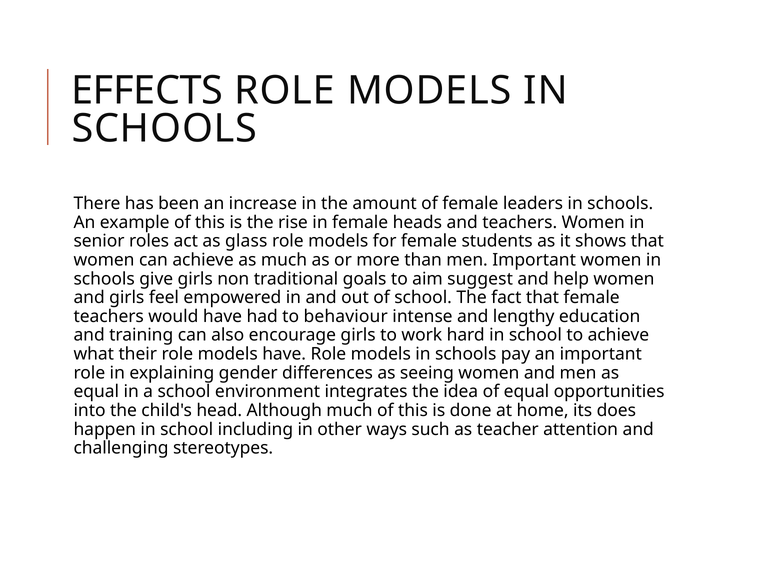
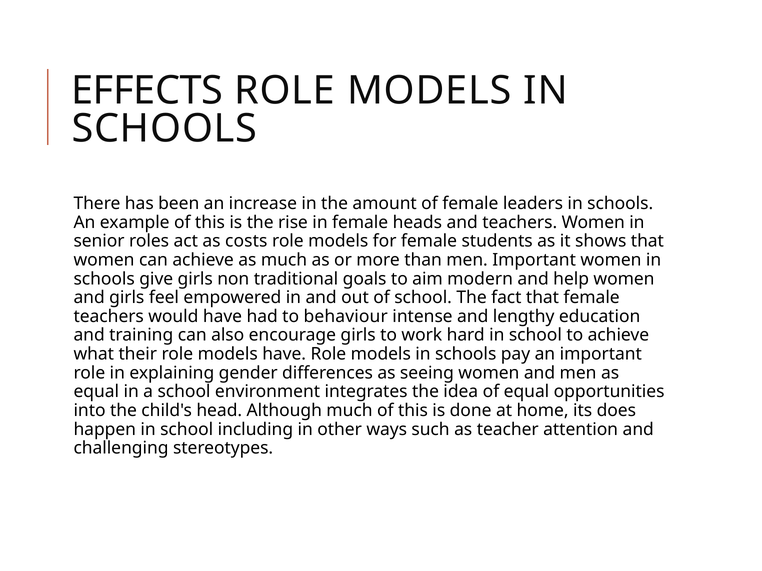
glass: glass -> costs
suggest: suggest -> modern
